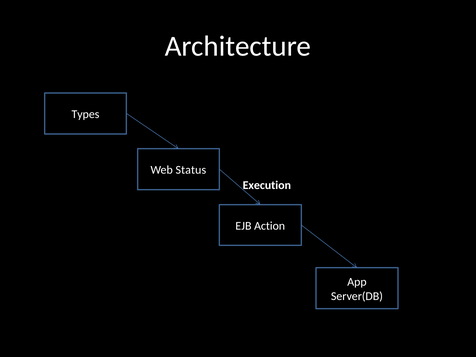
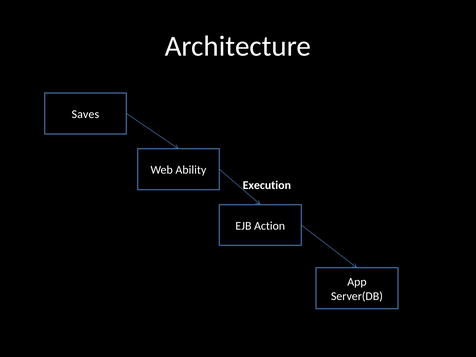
Types: Types -> Saves
Status: Status -> Ability
